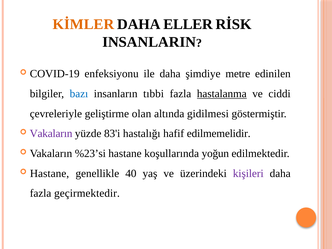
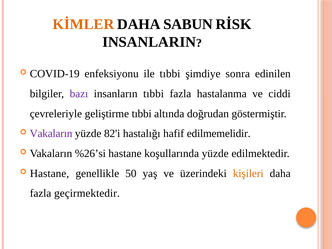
ELLER: ELLER -> SABUN
ile daha: daha -> tıbbi
metre: metre -> sonra
bazı colour: blue -> purple
hastalanma underline: present -> none
geliştirme olan: olan -> tıbbi
gidilmesi: gidilmesi -> doğrudan
83'i: 83'i -> 82'i
%23’si: %23’si -> %26’si
koşullarında yoğun: yoğun -> yüzde
40: 40 -> 50
kişileri colour: purple -> orange
